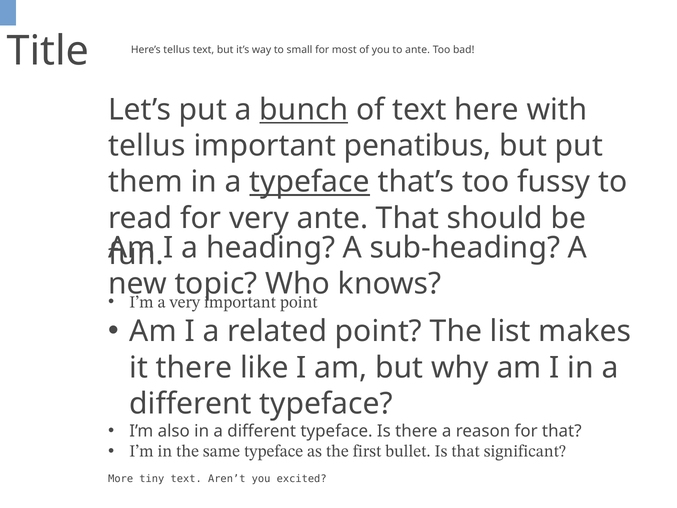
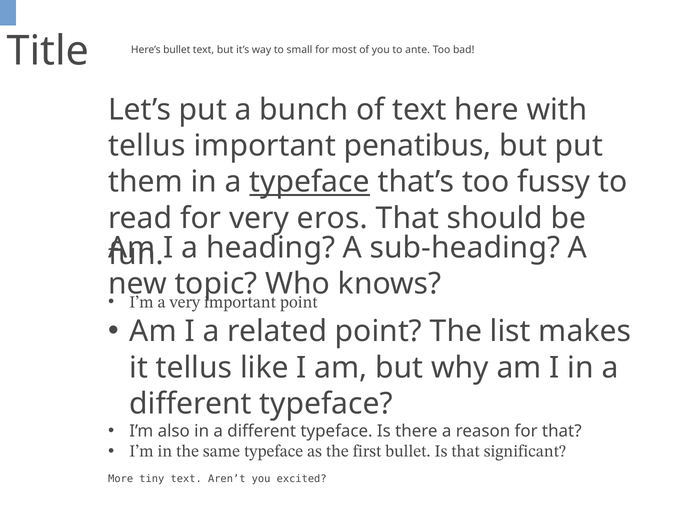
Here’s tellus: tellus -> bullet
bunch underline: present -> none
very ante: ante -> eros
it there: there -> tellus
